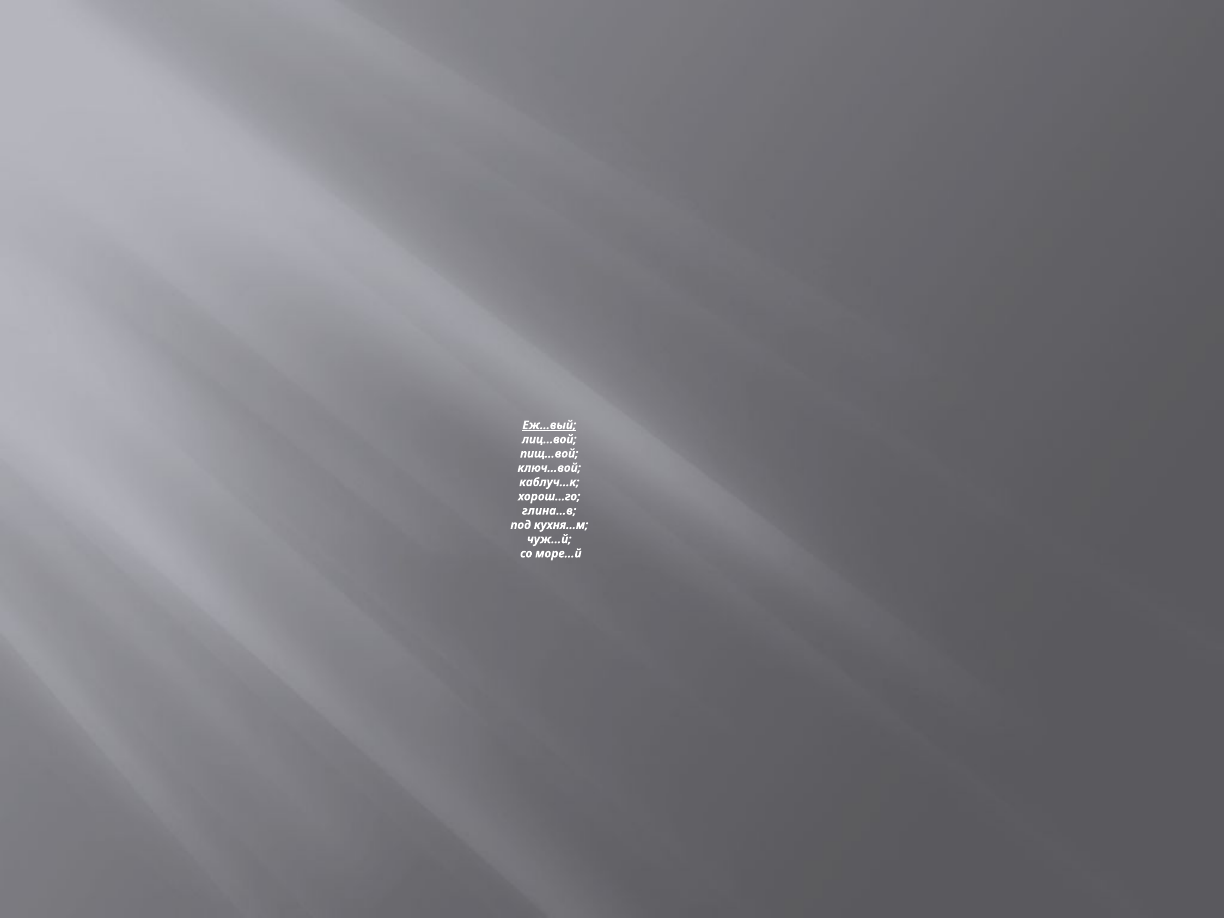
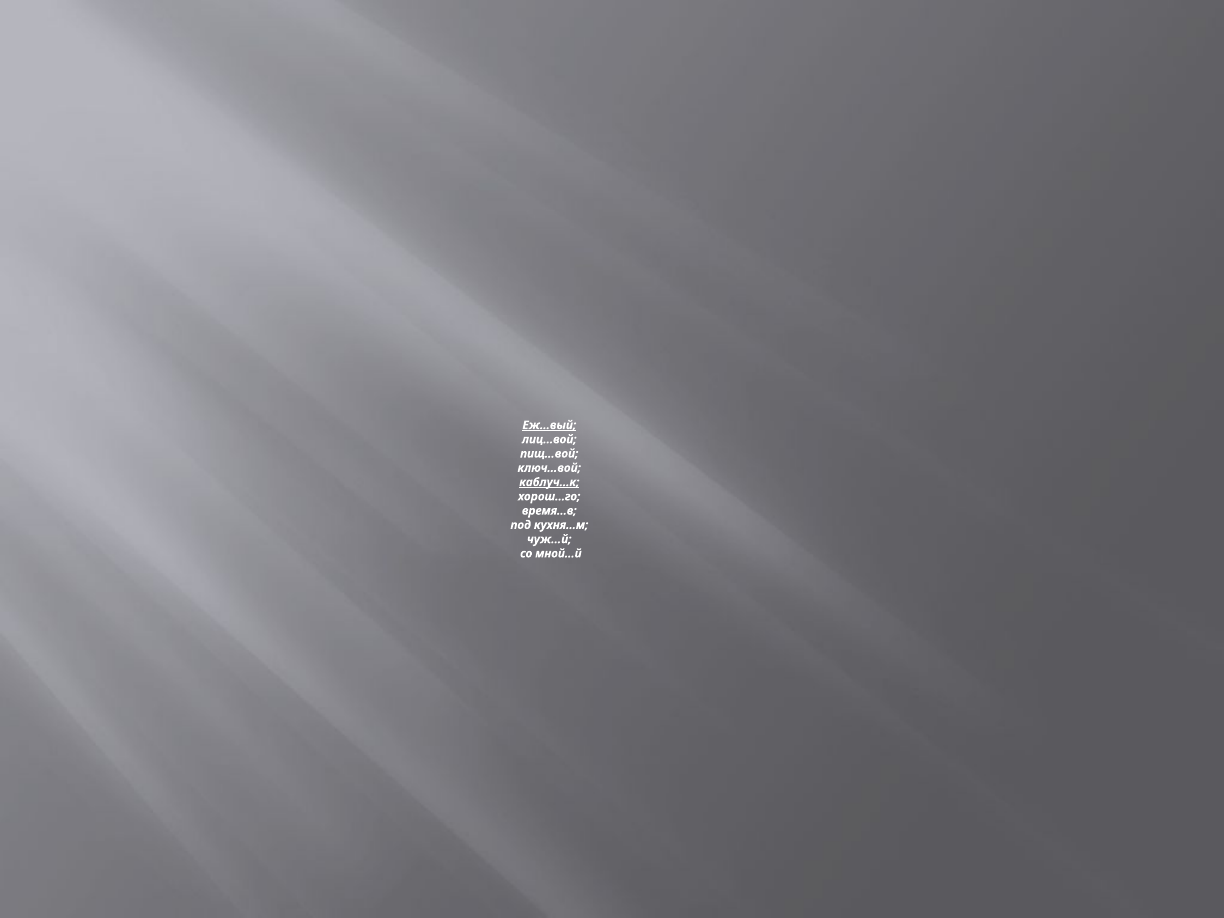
каблуч…к underline: none -> present
глина…в: глина…в -> время…в
море…й: море…й -> мной…й
